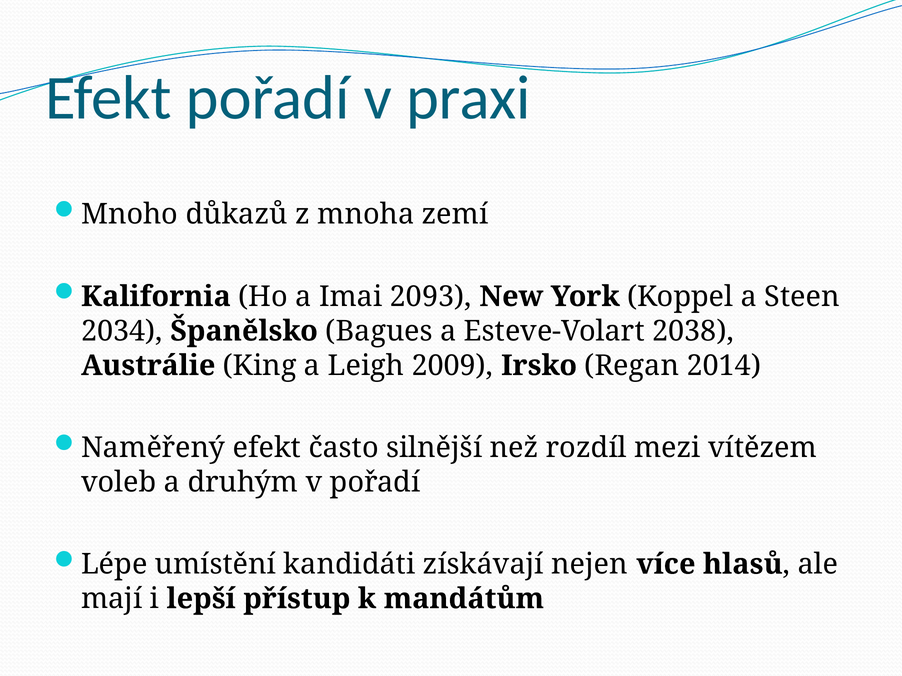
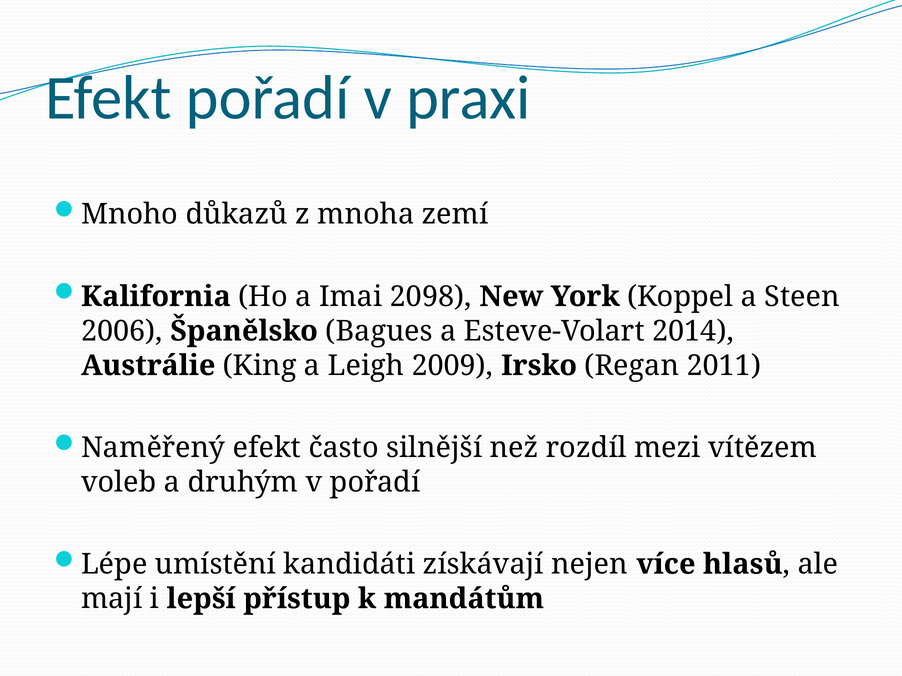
2093: 2093 -> 2098
2034: 2034 -> 2006
2038: 2038 -> 2014
2014: 2014 -> 2011
